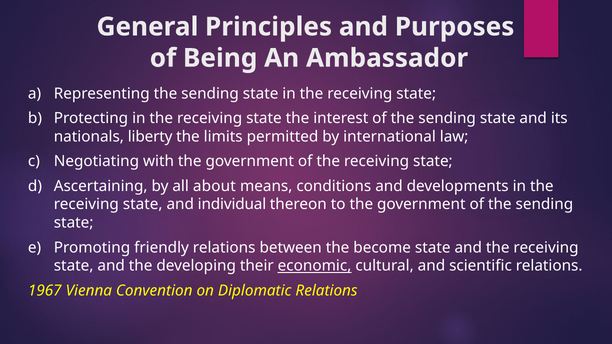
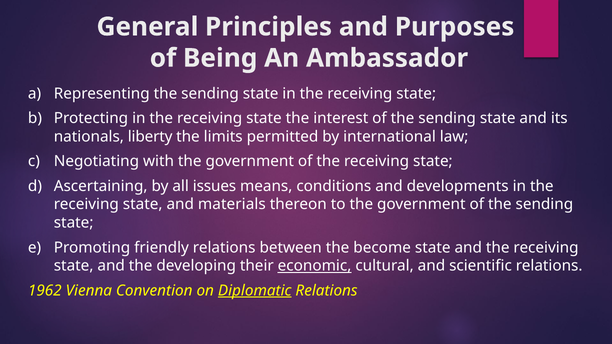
about: about -> issues
individual: individual -> materials
1967: 1967 -> 1962
Diplomatic underline: none -> present
